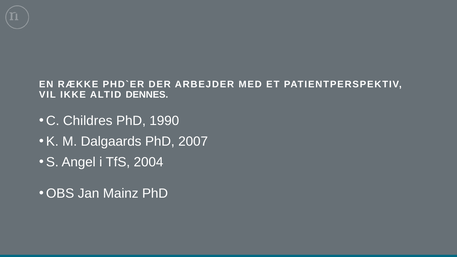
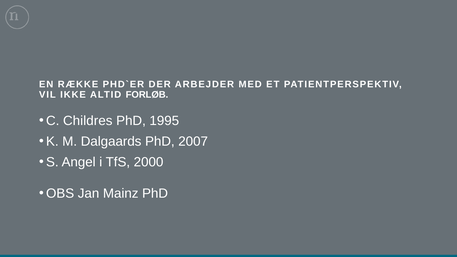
DENNES: DENNES -> FORLØB
1990: 1990 -> 1995
2004: 2004 -> 2000
